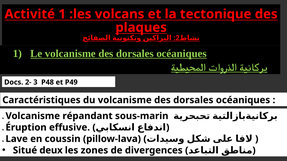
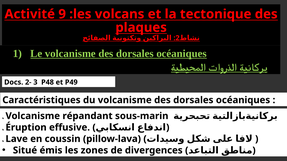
Activité 1: 1 -> 9
deux: deux -> émis
